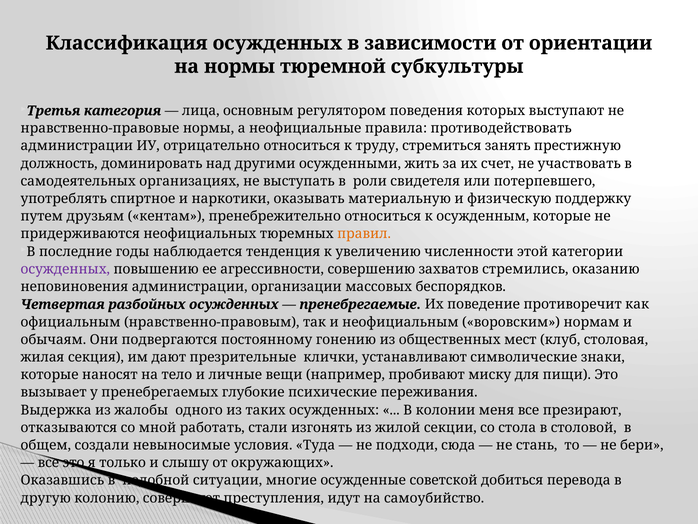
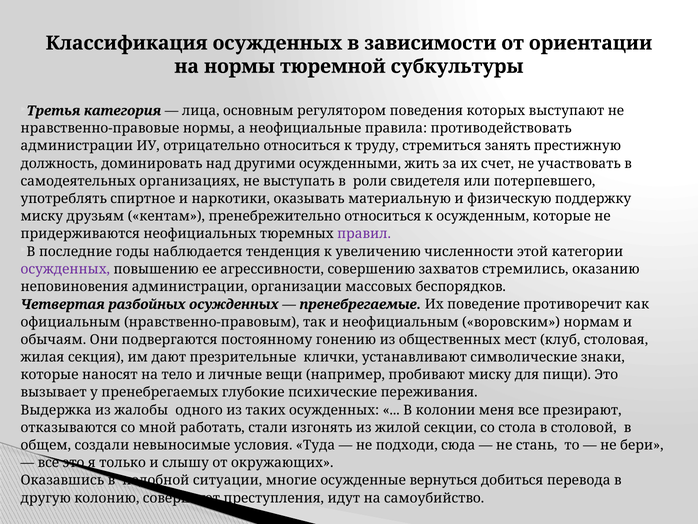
путем at (42, 216): путем -> миску
правил colour: orange -> purple
советской: советской -> вернуться
